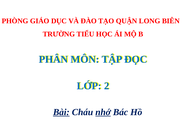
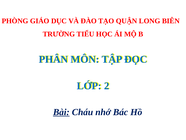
nhớ underline: present -> none
